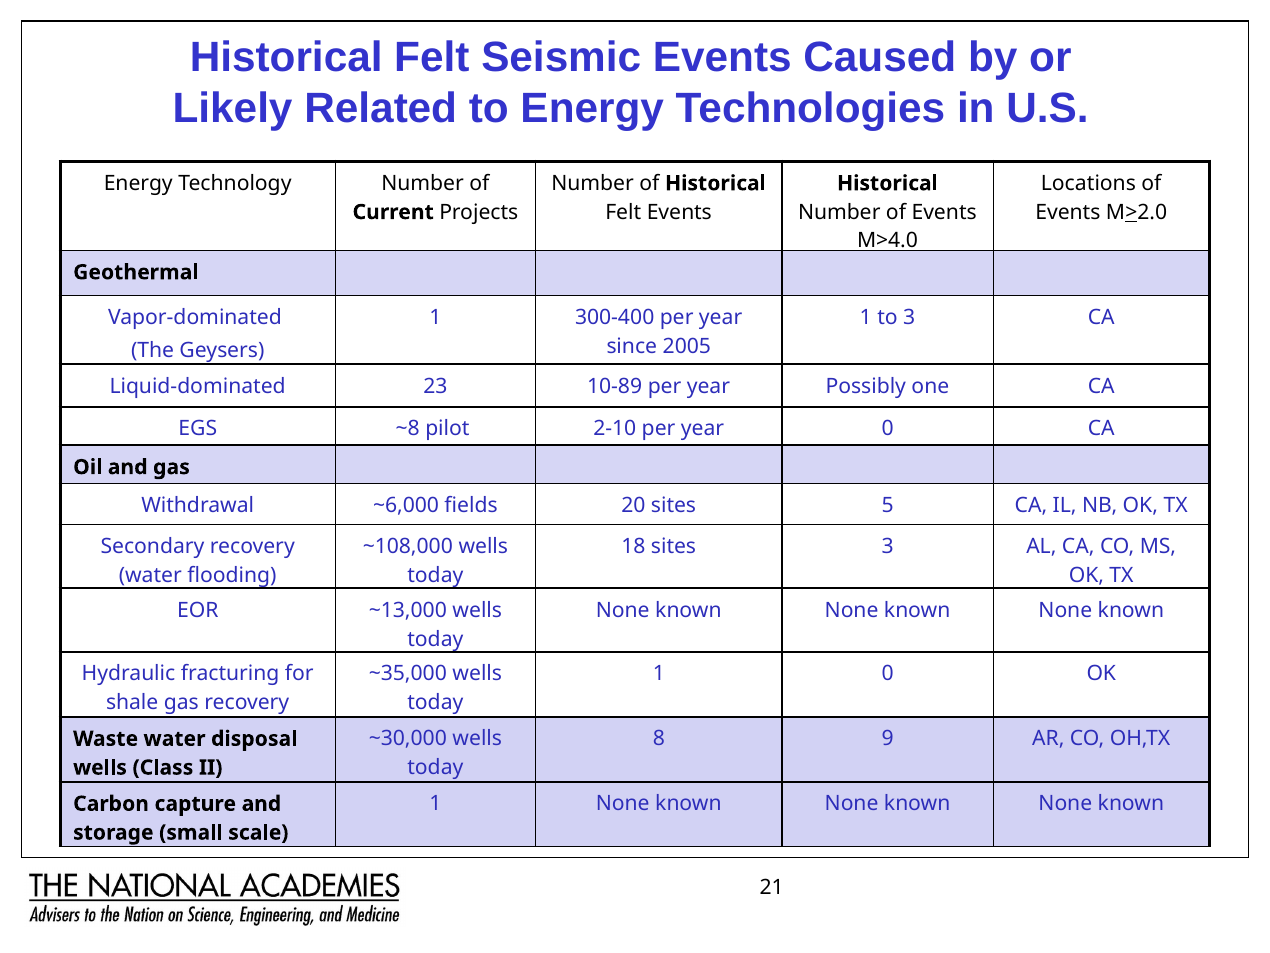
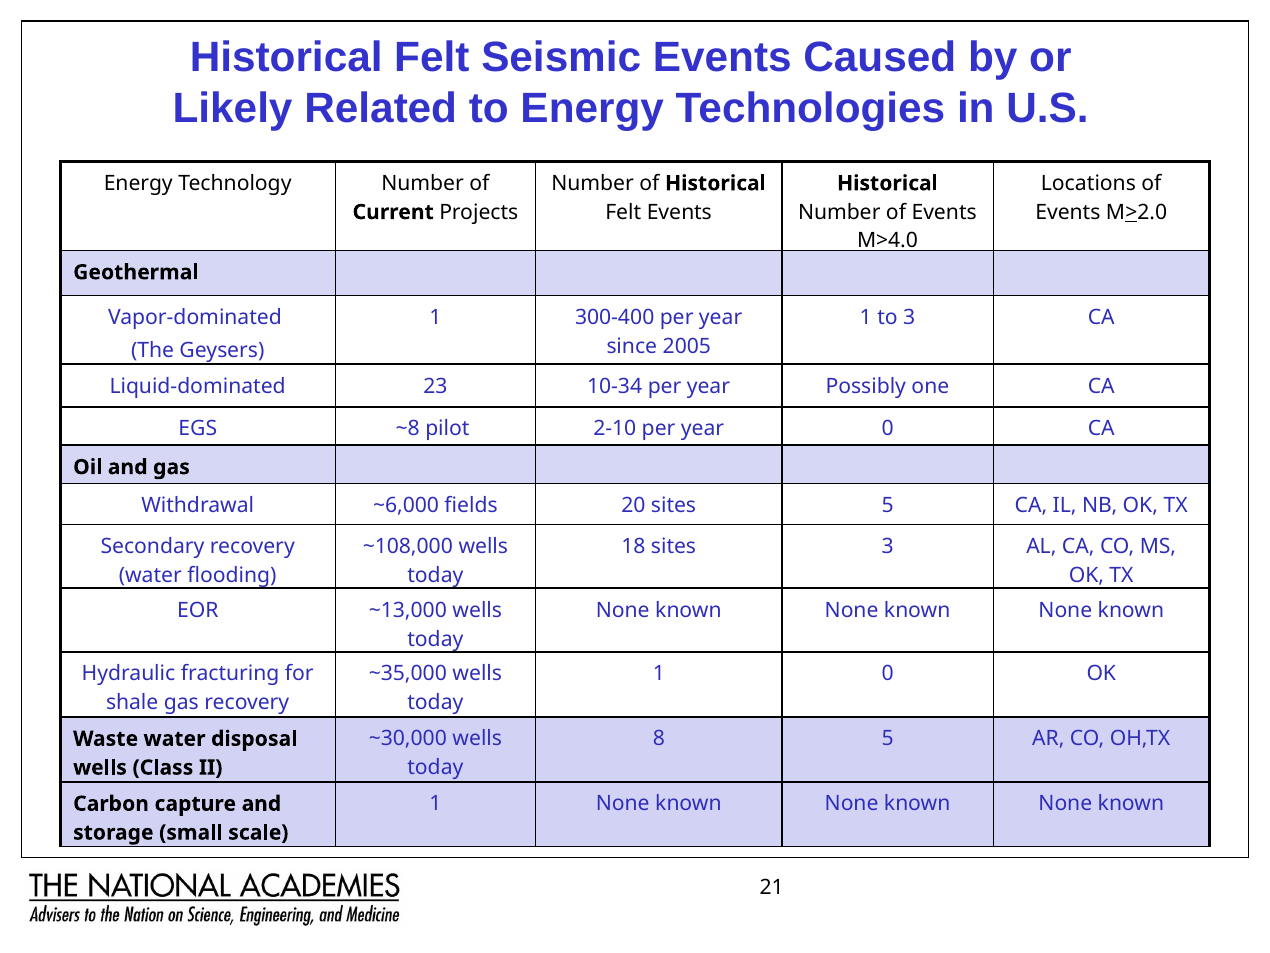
10-89: 10-89 -> 10-34
8 9: 9 -> 5
